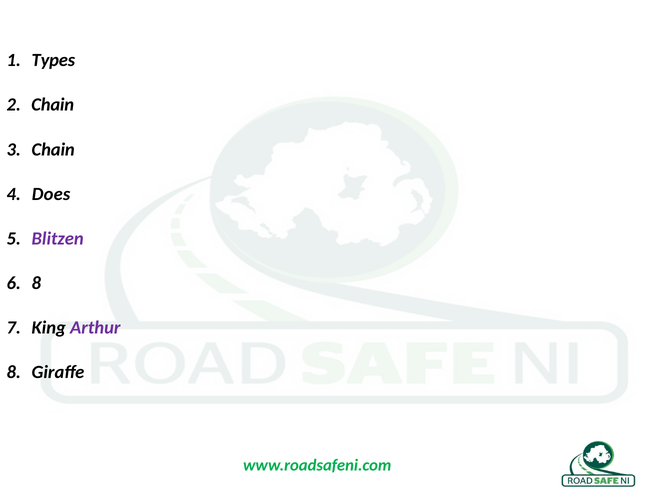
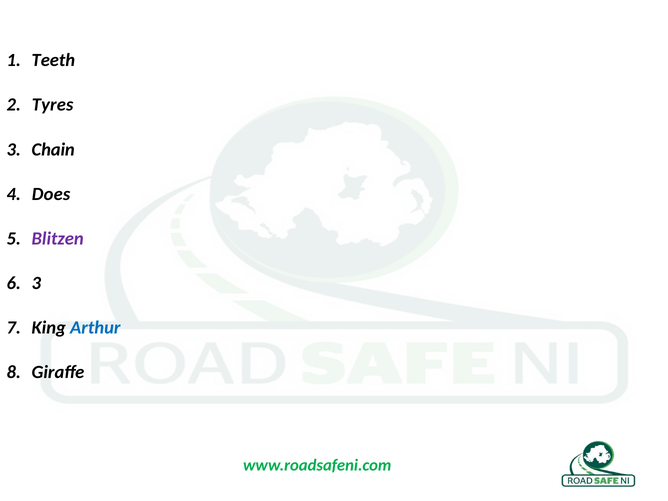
Types: Types -> Teeth
Chain at (53, 105): Chain -> Tyres
8 at (36, 283): 8 -> 3
Arthur colour: purple -> blue
